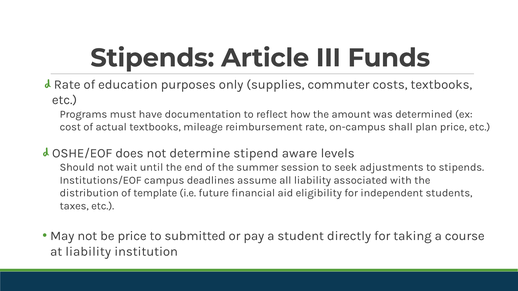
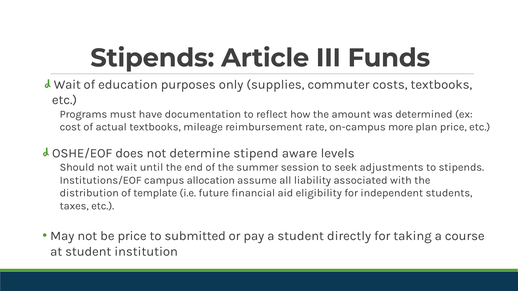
Rate at (67, 85): Rate -> Wait
shall: shall -> more
deadlines: deadlines -> allocation
at liability: liability -> student
